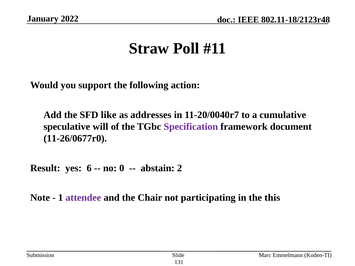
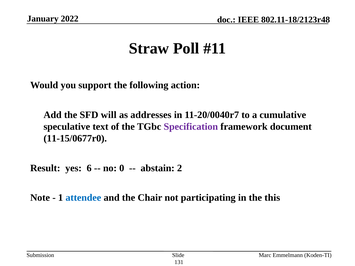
like: like -> will
will: will -> text
11-26/0677r0: 11-26/0677r0 -> 11-15/0677r0
attendee colour: purple -> blue
